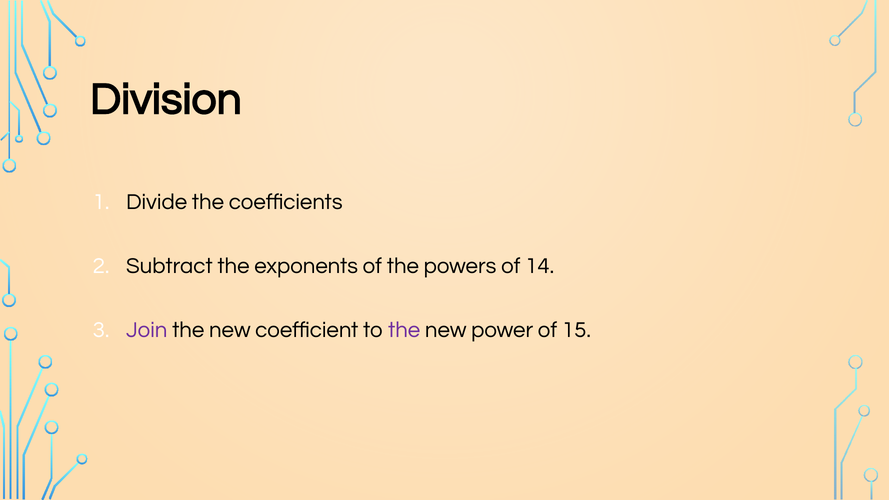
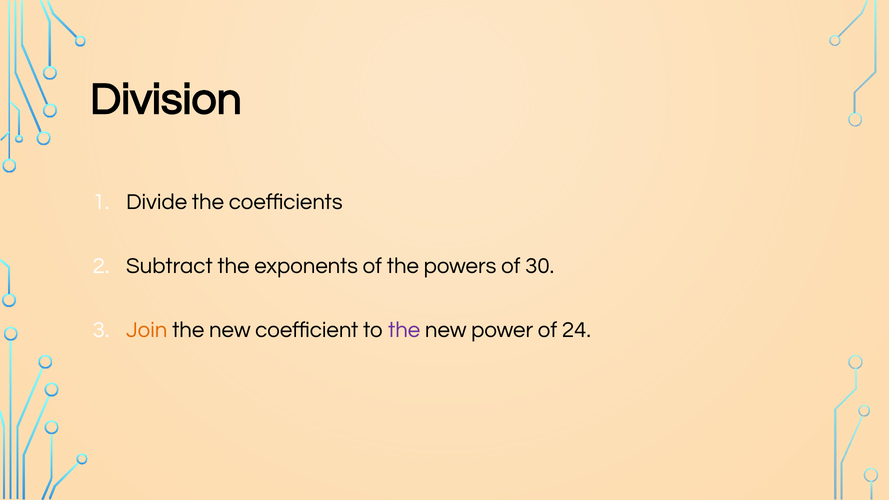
14: 14 -> 30
Join colour: purple -> orange
15: 15 -> 24
